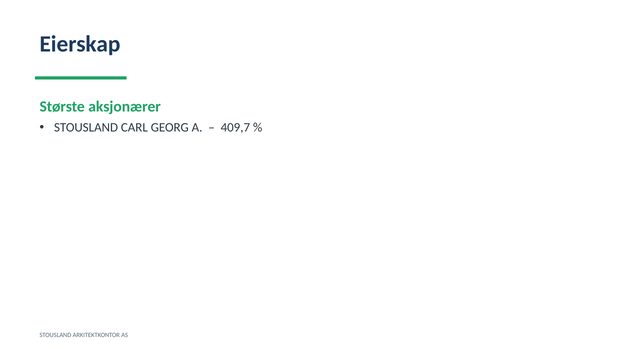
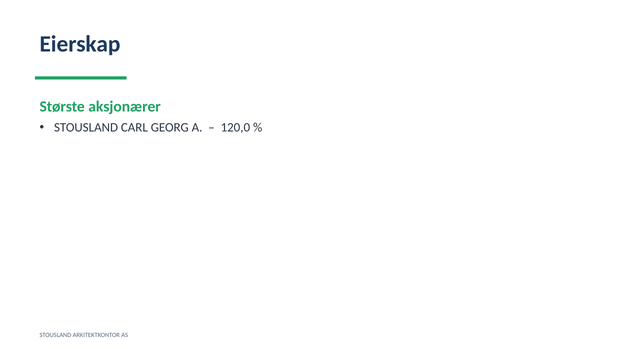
409,7: 409,7 -> 120,0
